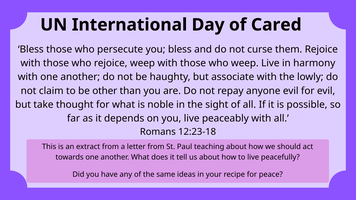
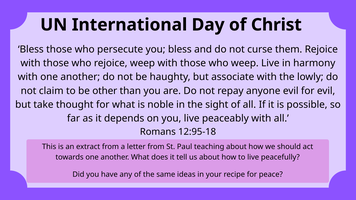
Cared: Cared -> Christ
12:23-18: 12:23-18 -> 12:95-18
